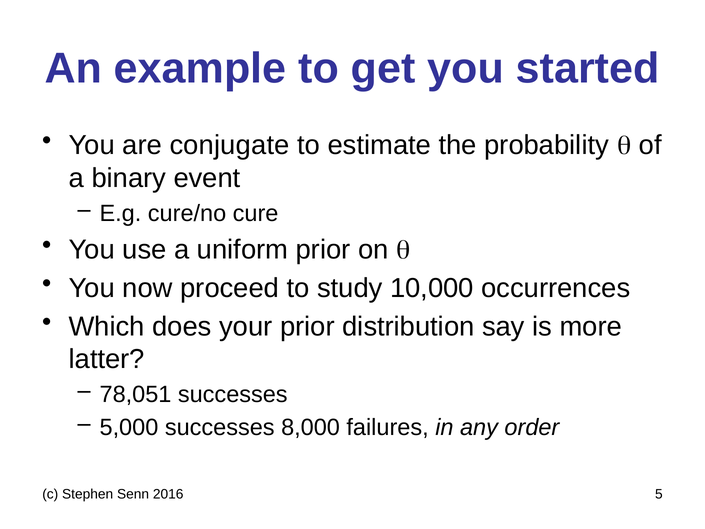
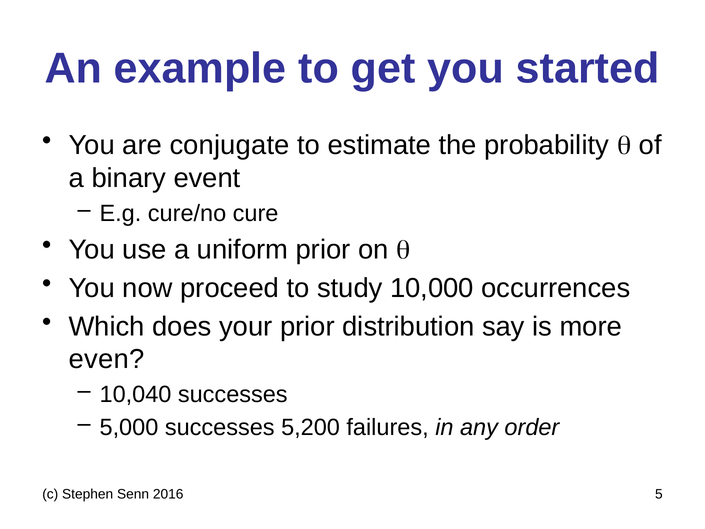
latter: latter -> even
78,051: 78,051 -> 10,040
8,000: 8,000 -> 5,200
